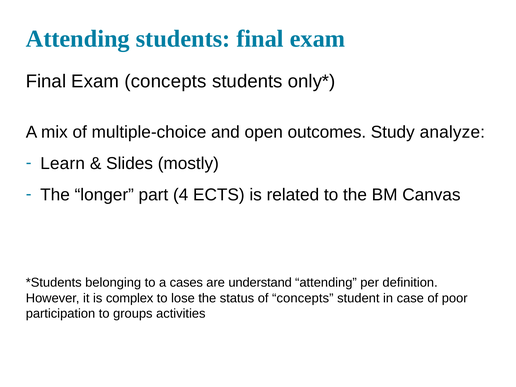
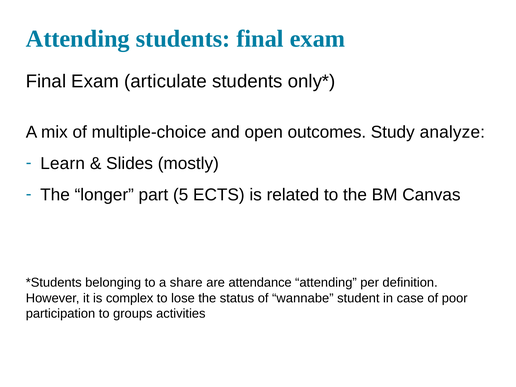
Exam concepts: concepts -> articulate
4: 4 -> 5
cases: cases -> share
understand: understand -> attendance
of concepts: concepts -> wannabe
